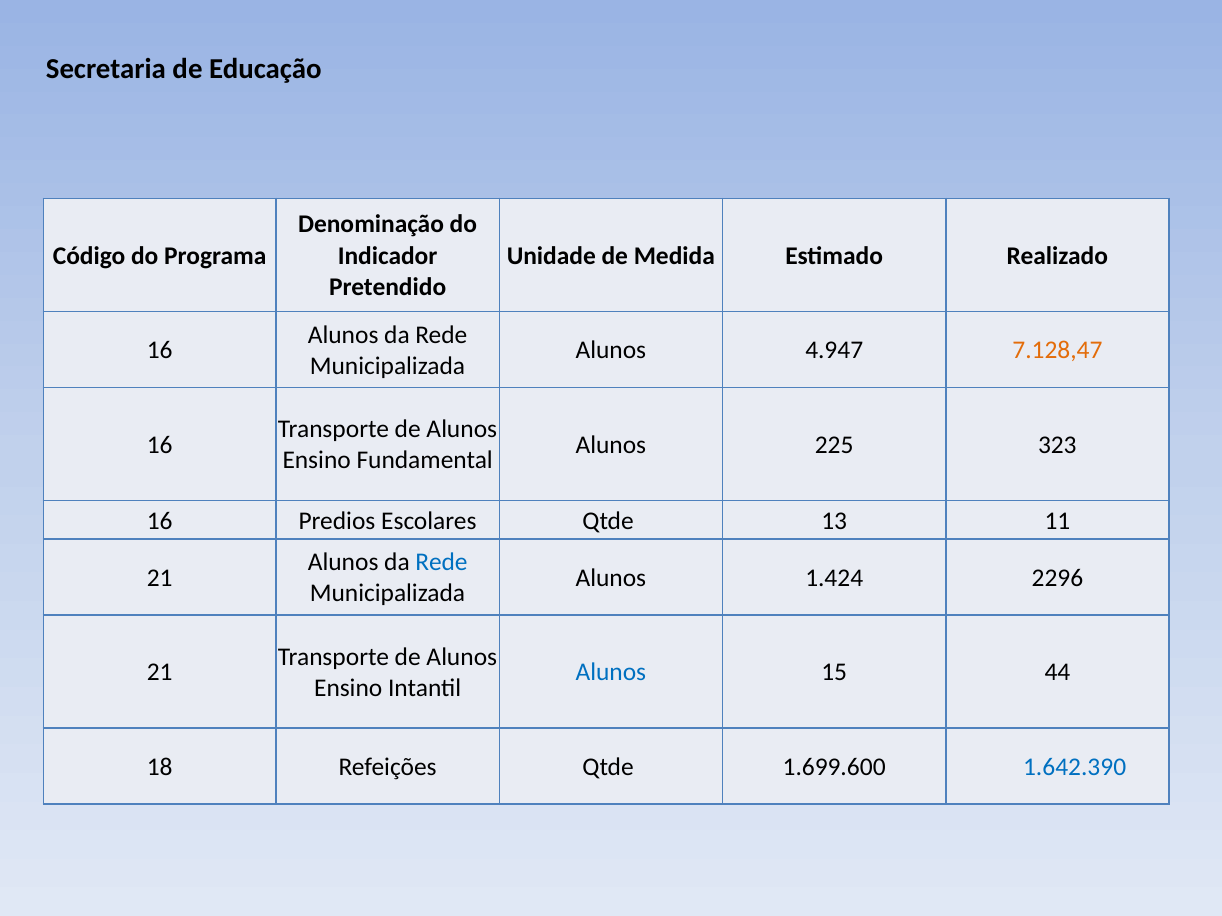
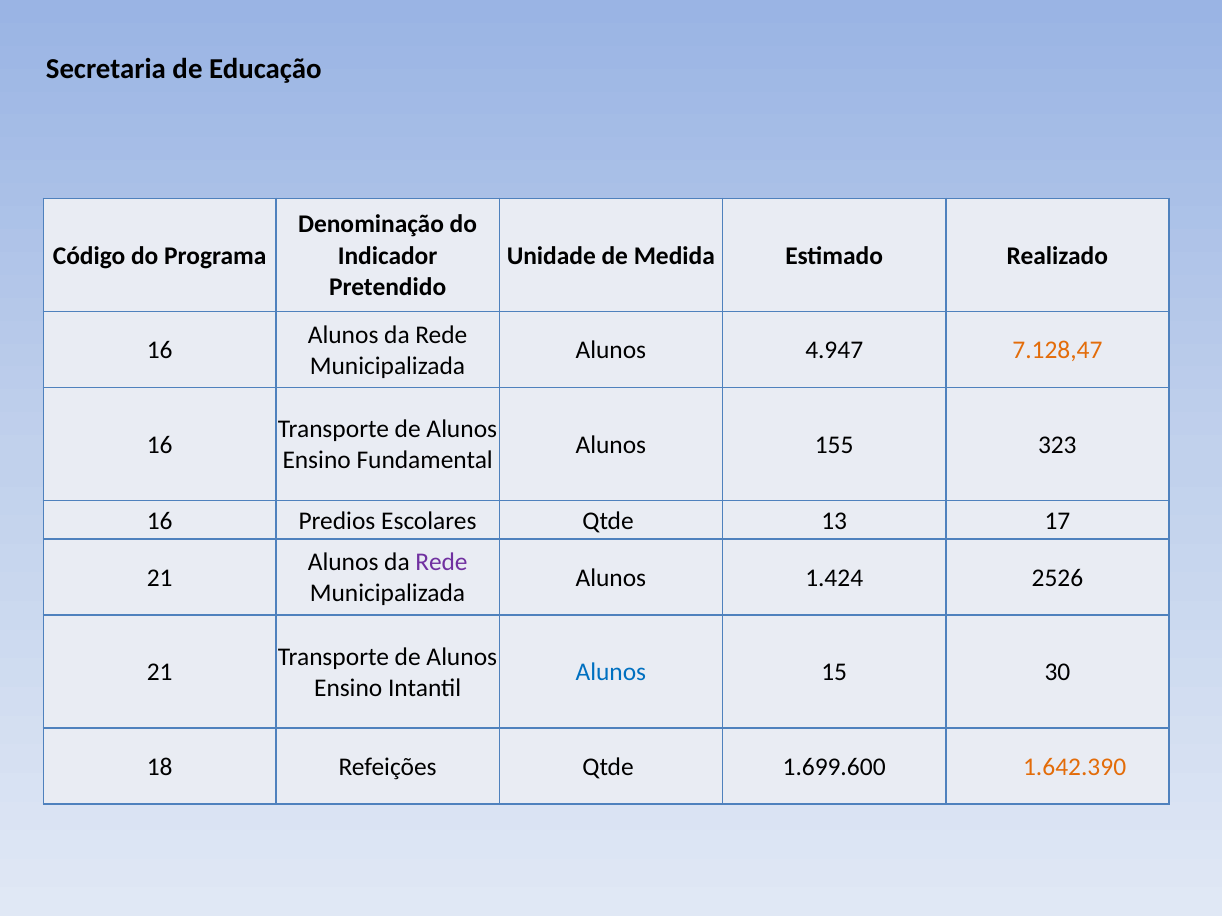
225: 225 -> 155
11: 11 -> 17
Rede at (441, 563) colour: blue -> purple
2296: 2296 -> 2526
44: 44 -> 30
1.642.390 colour: blue -> orange
